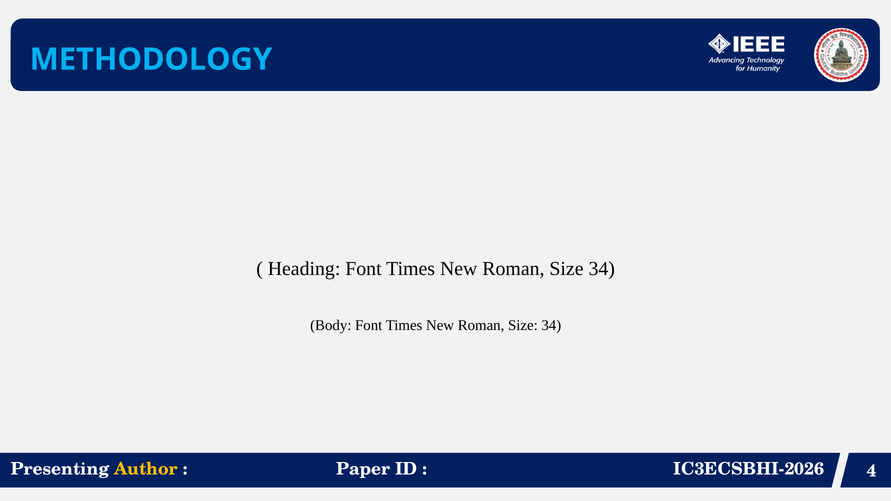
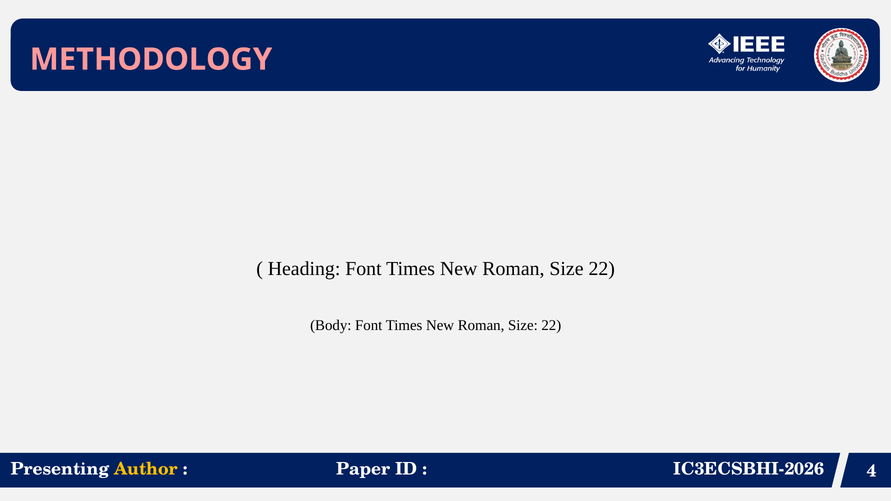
METHODOLOGY colour: light blue -> pink
34 at (602, 269): 34 -> 22
34 at (551, 325): 34 -> 22
